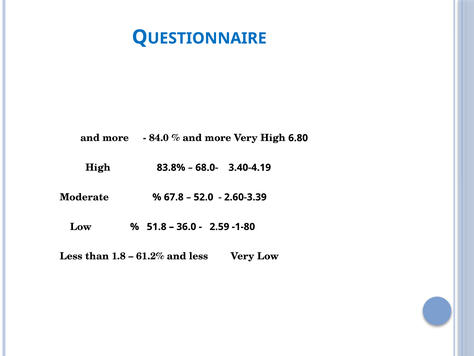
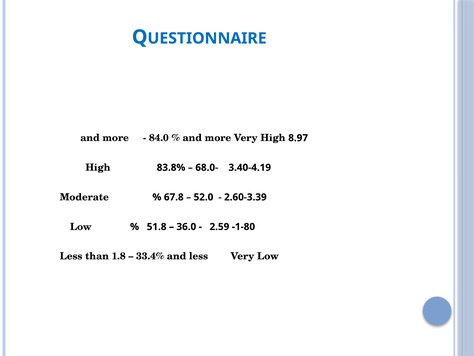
6.80: 6.80 -> 8.97
61.2%: 61.2% -> 33.4%
